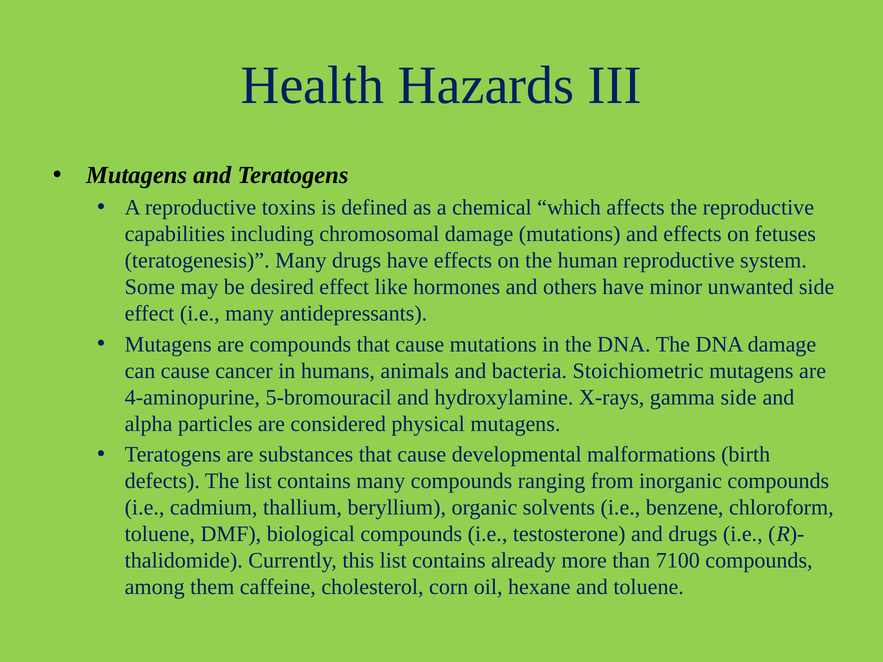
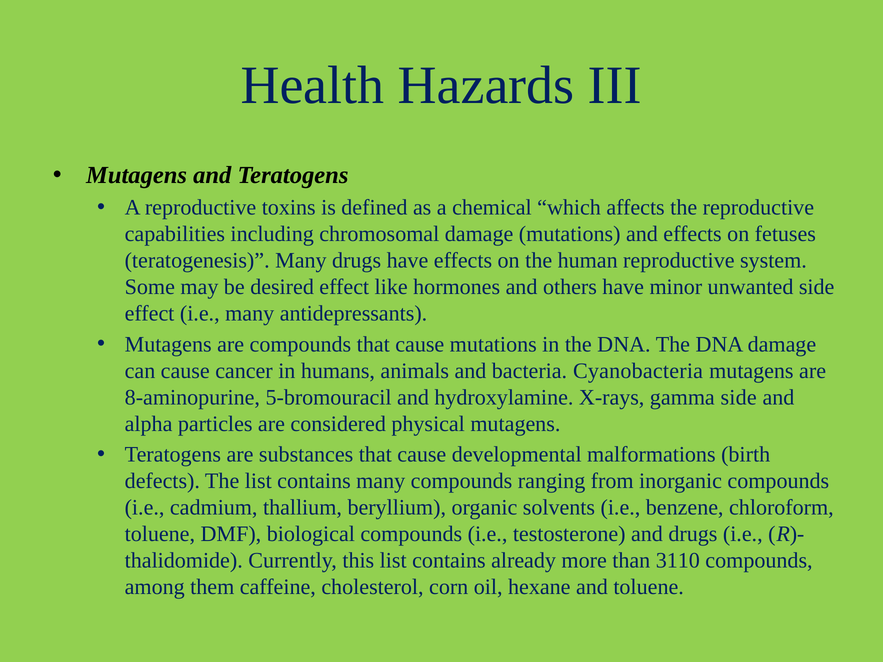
Stoichiometric: Stoichiometric -> Cyanobacteria
4-aminopurine: 4-aminopurine -> 8-aminopurine
7100: 7100 -> 3110
